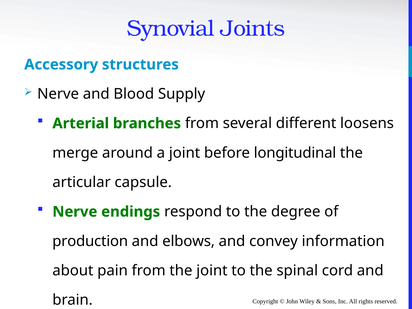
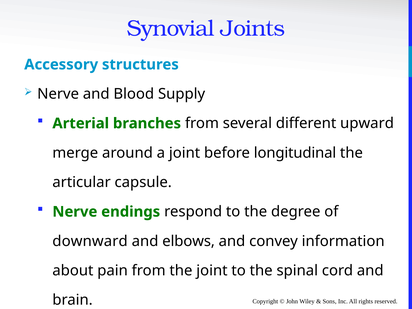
loosens: loosens -> upward
production: production -> downward
